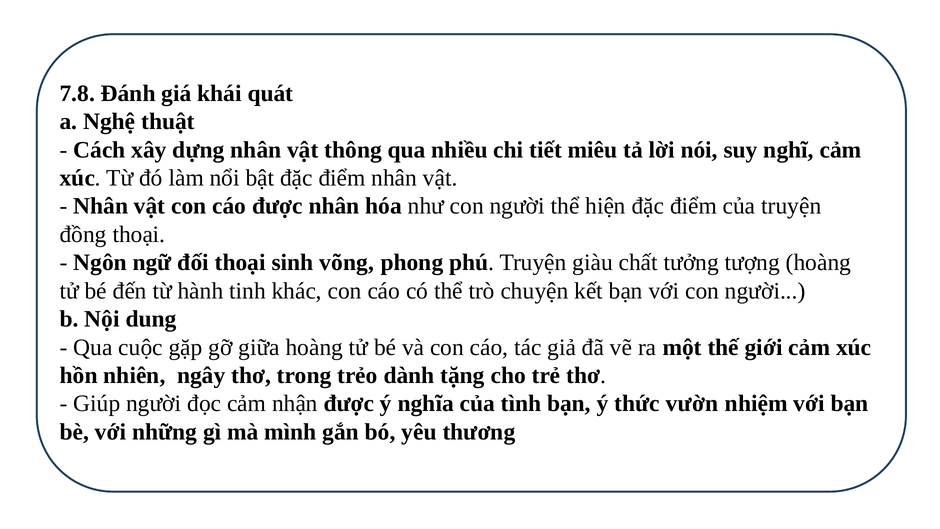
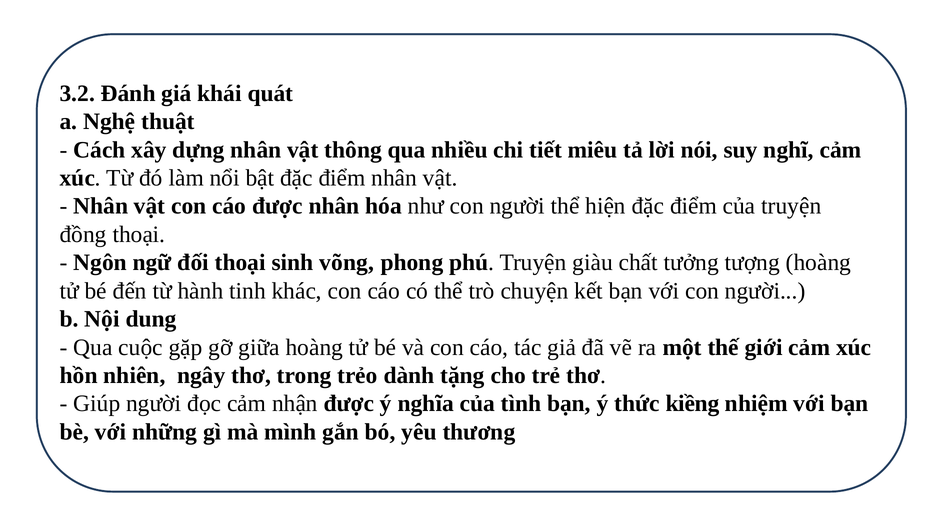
7.8: 7.8 -> 3.2
vườn: vườn -> kiềng
